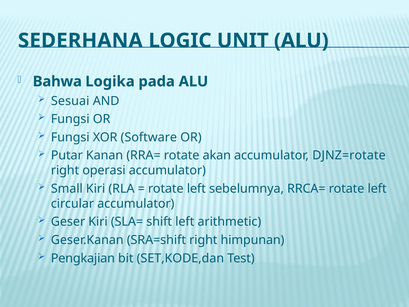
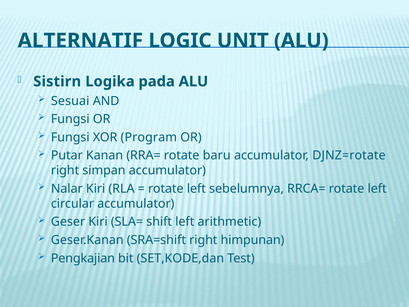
SEDERHANA: SEDERHANA -> ALTERNATIF
Bahwa: Bahwa -> Sistirn
Software: Software -> Program
akan: akan -> baru
operasi: operasi -> simpan
Small: Small -> Nalar
